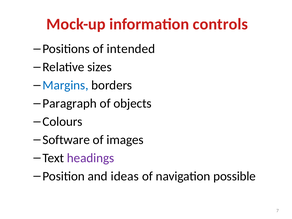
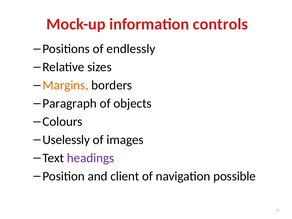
intended: intended -> endlessly
Margins colour: blue -> orange
Software: Software -> Uselessly
ideas: ideas -> client
